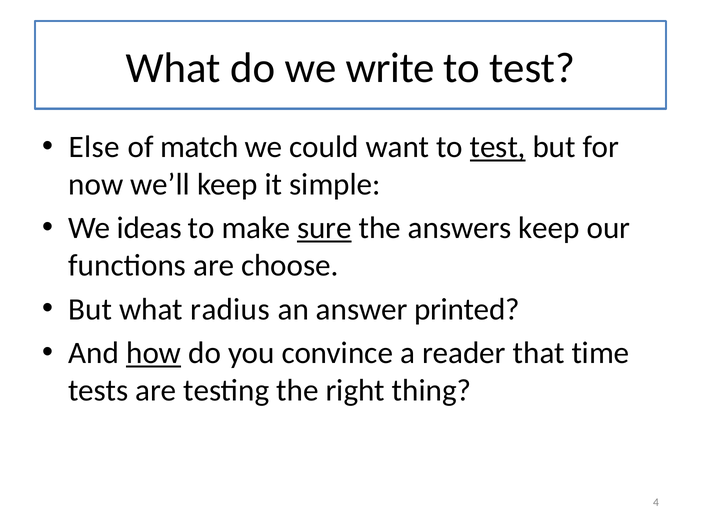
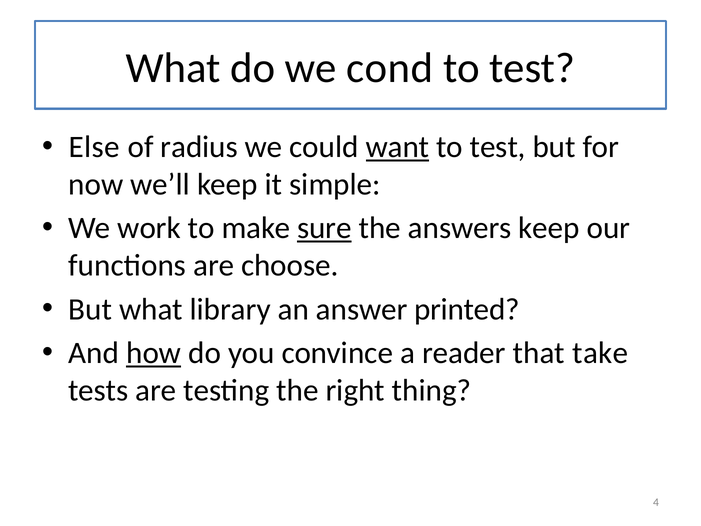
write: write -> cond
match: match -> radius
want underline: none -> present
test at (498, 147) underline: present -> none
ideas: ideas -> work
radius: radius -> library
time: time -> take
